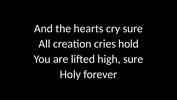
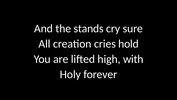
hearts: hearts -> stands
high sure: sure -> with
